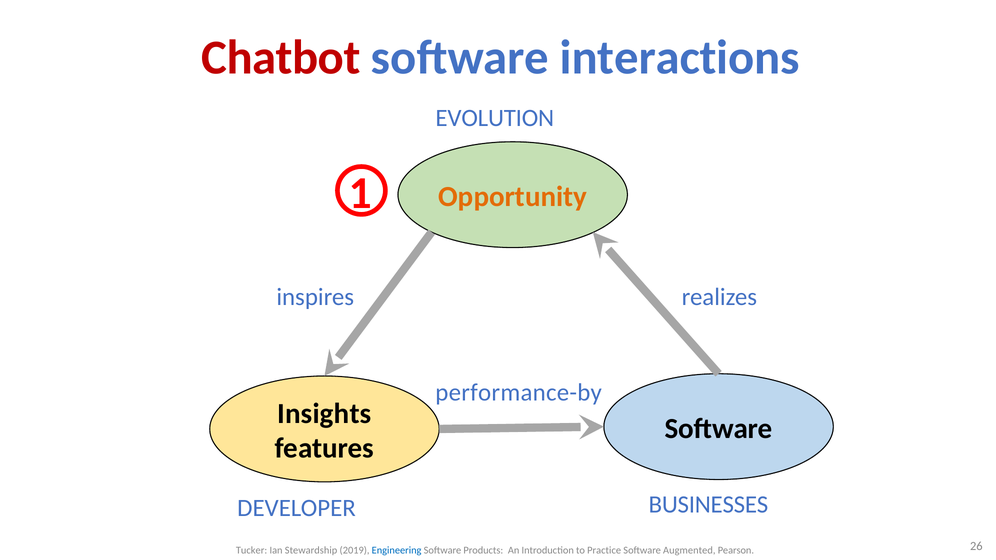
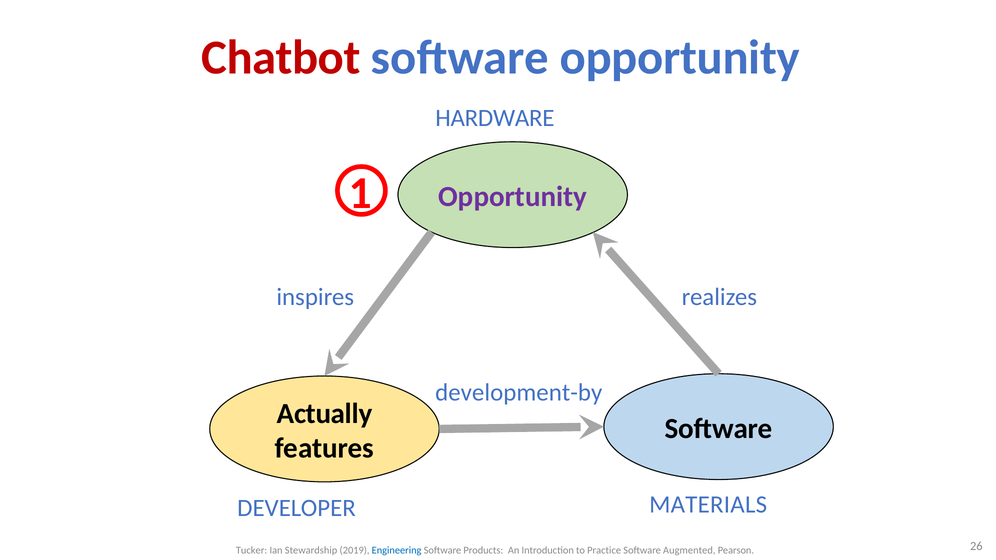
software interactions: interactions -> opportunity
EVOLUTION: EVOLUTION -> HARDWARE
Opportunity at (513, 197) colour: orange -> purple
performance-by: performance-by -> development-by
Insights: Insights -> Actually
BUSINESSES: BUSINESSES -> MATERIALS
